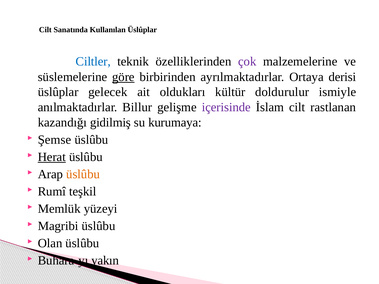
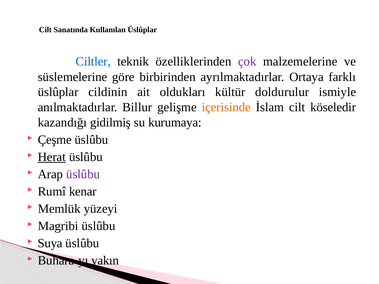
göre underline: present -> none
derisi: derisi -> farklı
gelecek: gelecek -> cildinin
içerisinde colour: purple -> orange
rastlanan: rastlanan -> köseledir
Şemse: Şemse -> Çeşme
üslûbu at (83, 174) colour: orange -> purple
teşkil: teşkil -> kenar
Olan: Olan -> Suya
